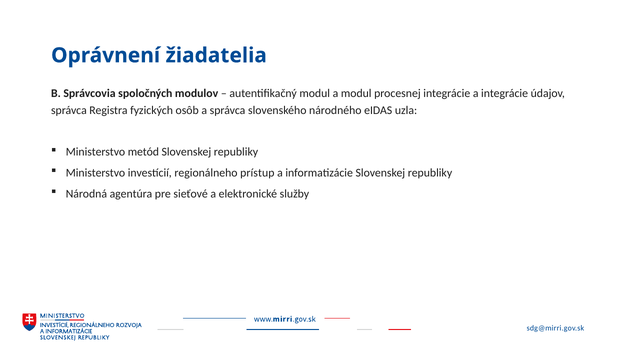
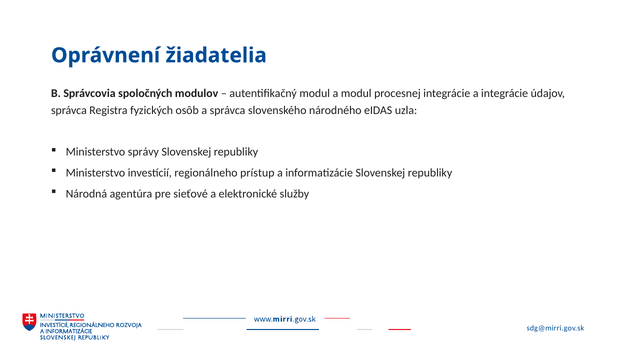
metód: metód -> správy
